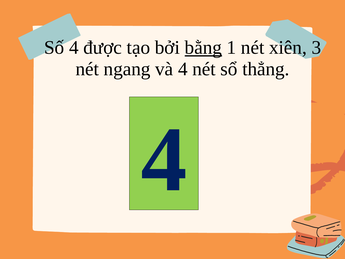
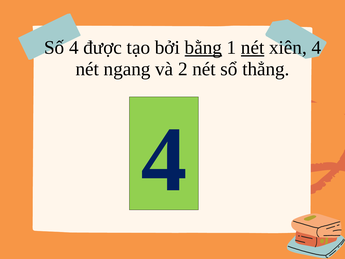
nét at (253, 48) underline: none -> present
xiên 3: 3 -> 4
và 4: 4 -> 2
